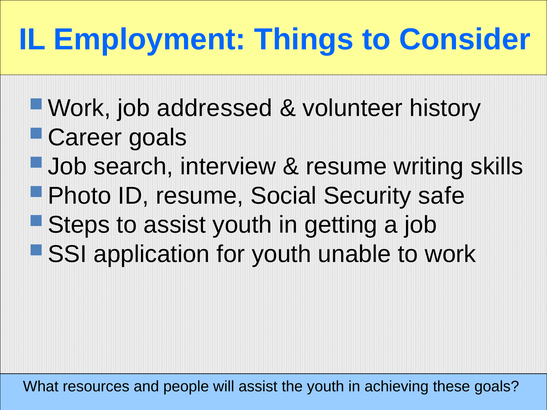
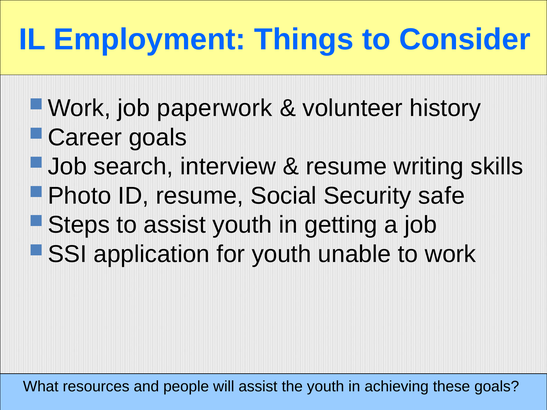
addressed: addressed -> paperwork
